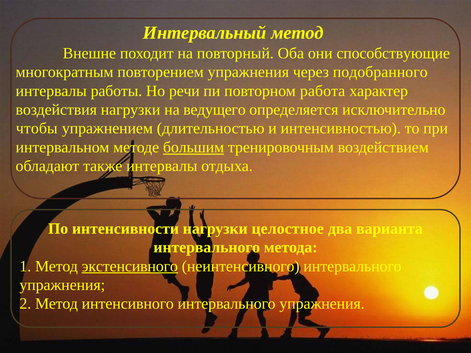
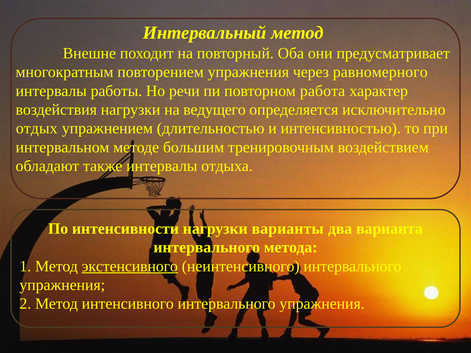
способствующие: способствующие -> предусматривает
подобранного: подобранного -> равномерного
чтобы: чтобы -> отдых
большим underline: present -> none
целостное: целостное -> варианты
